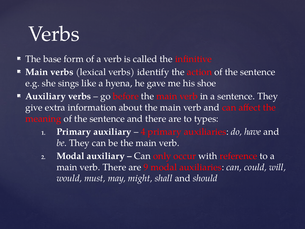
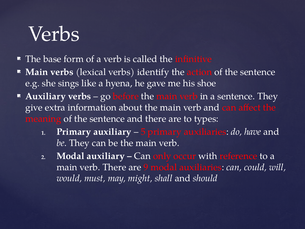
4: 4 -> 5
